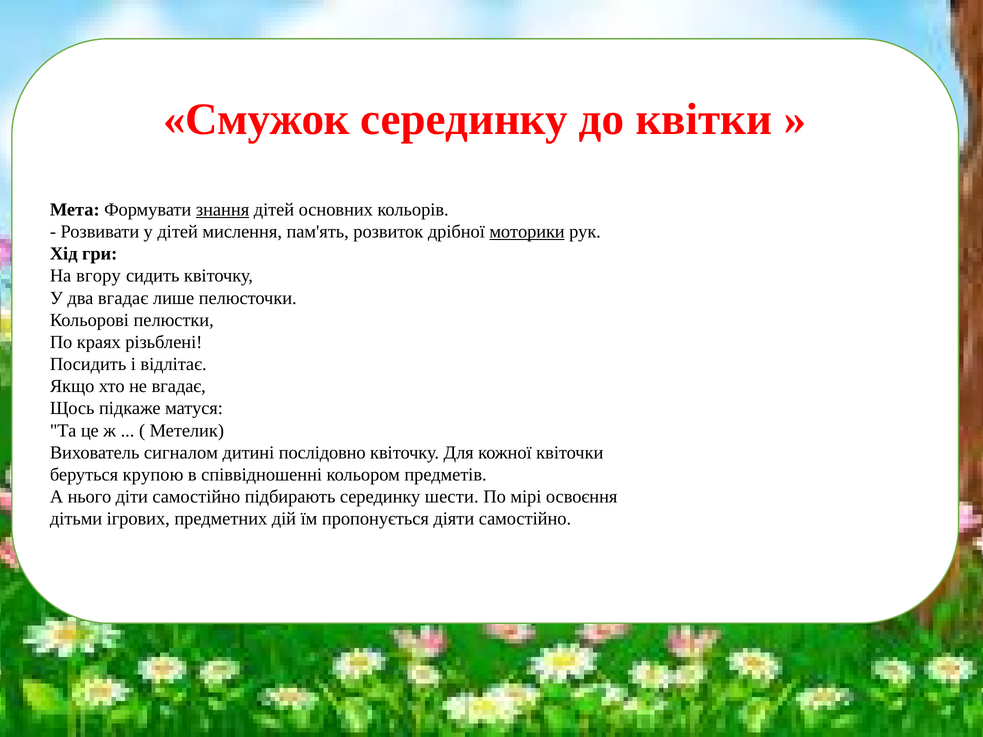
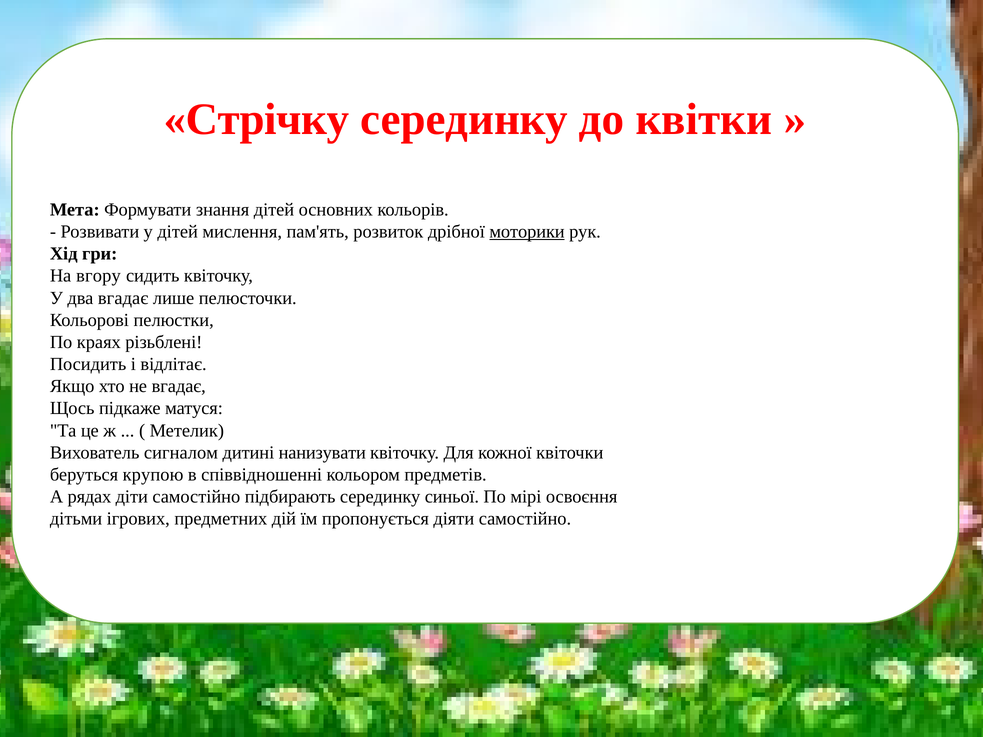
Смужок: Смужок -> Стрічку
знання underline: present -> none
послідовно: послідовно -> нанизувати
нього: нього -> рядах
шести: шести -> синьої
